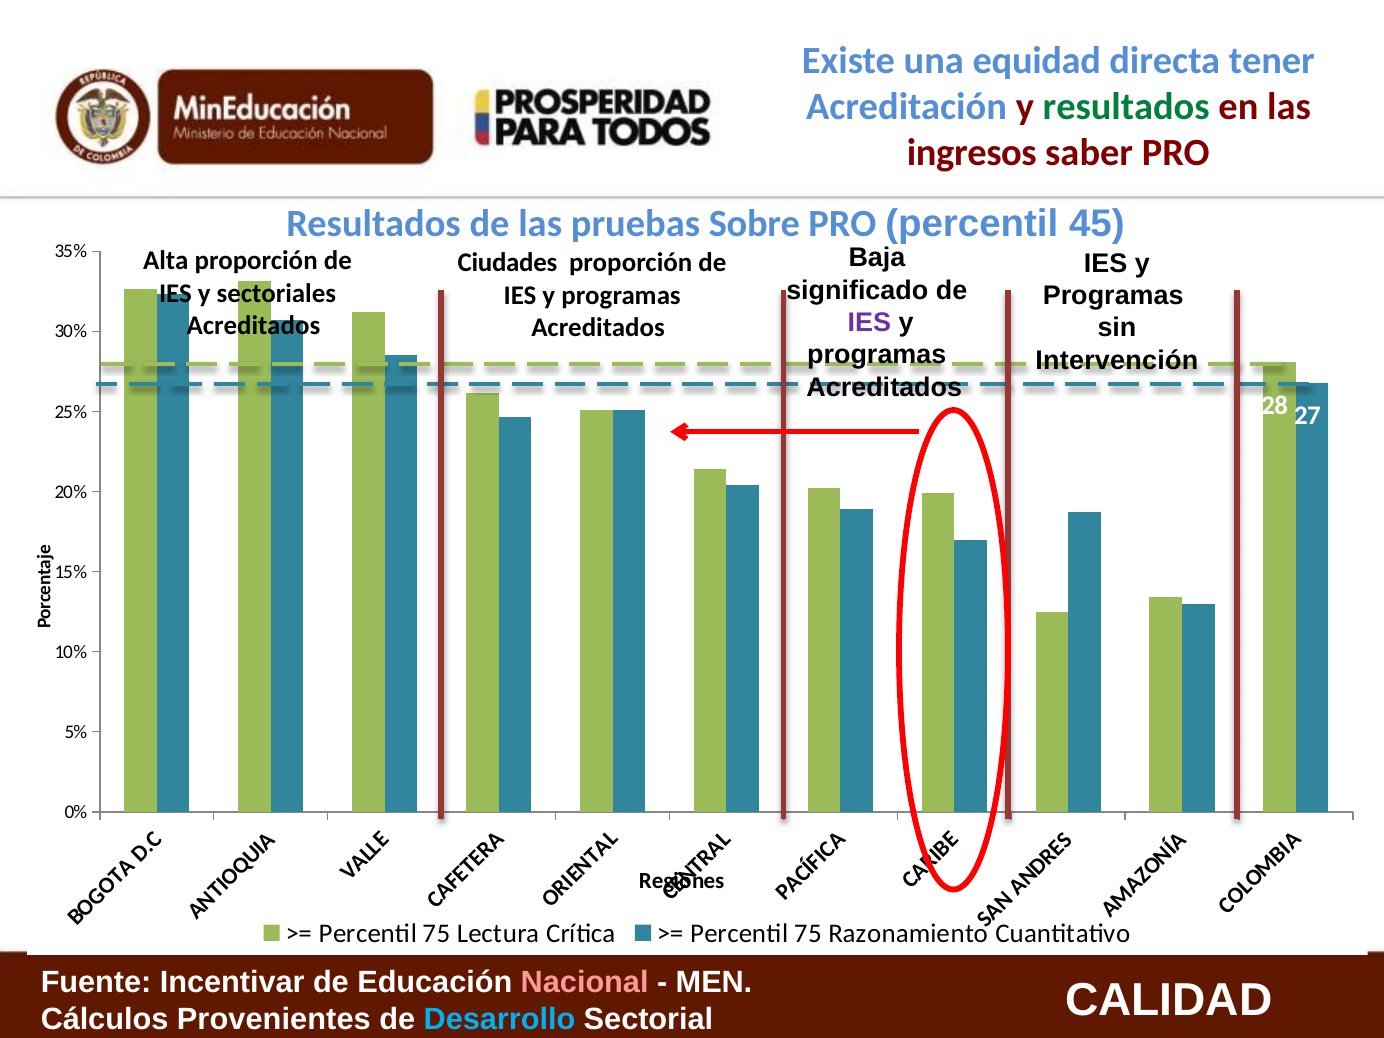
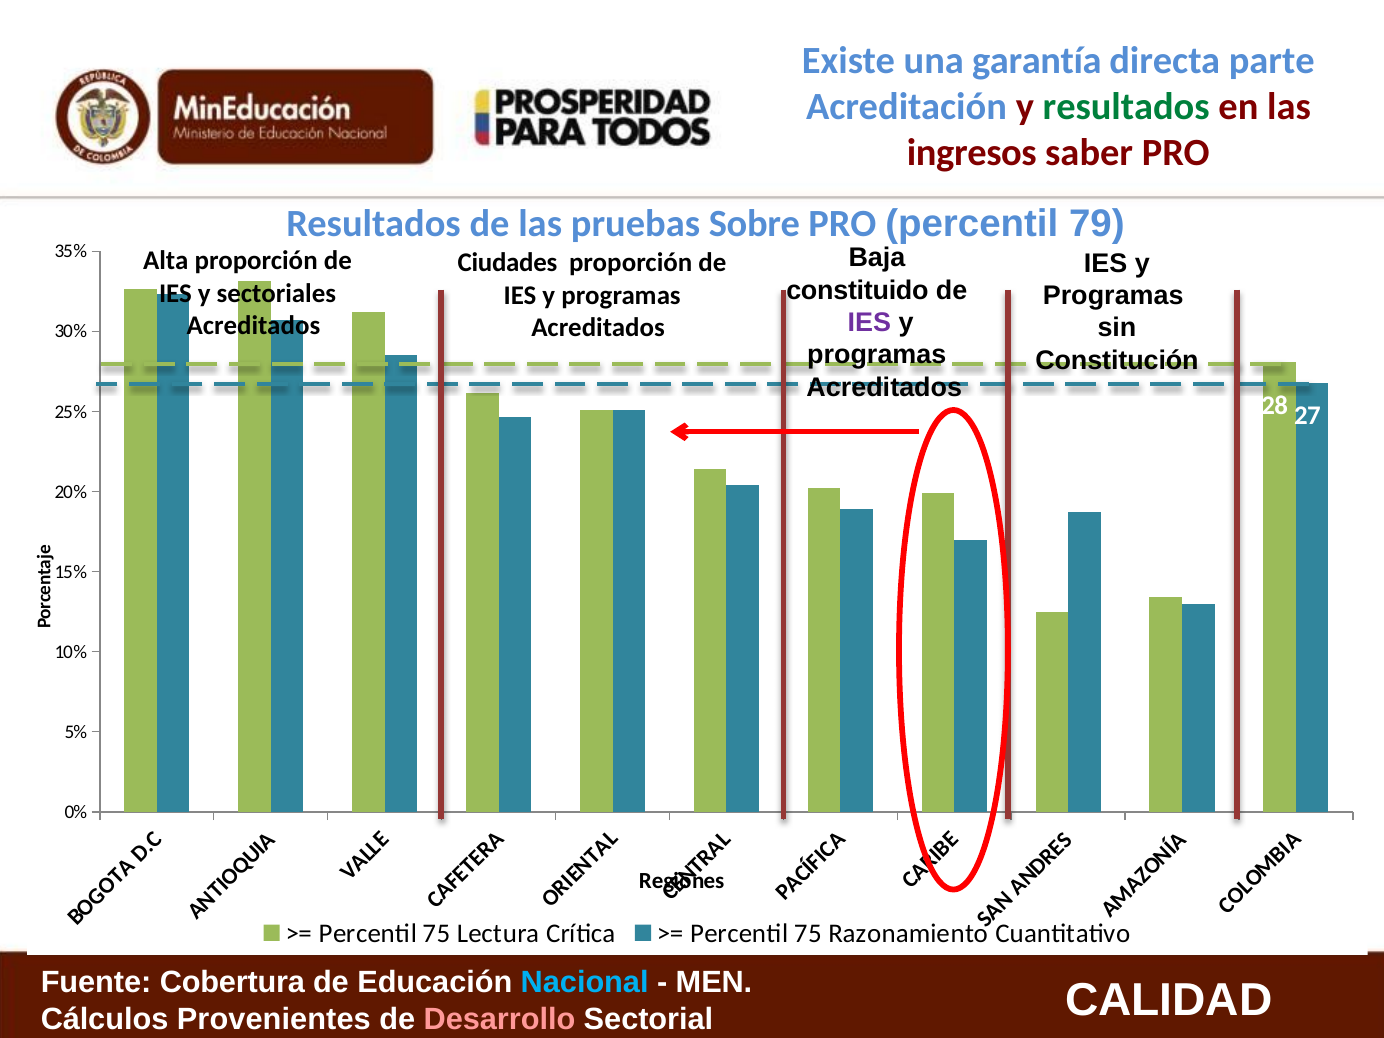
equidad: equidad -> garantía
tener: tener -> parte
45: 45 -> 79
significado: significado -> constituido
Intervención: Intervención -> Constitución
Incentivar: Incentivar -> Cobertura
Nacional colour: pink -> light blue
Desarrollo colour: light blue -> pink
